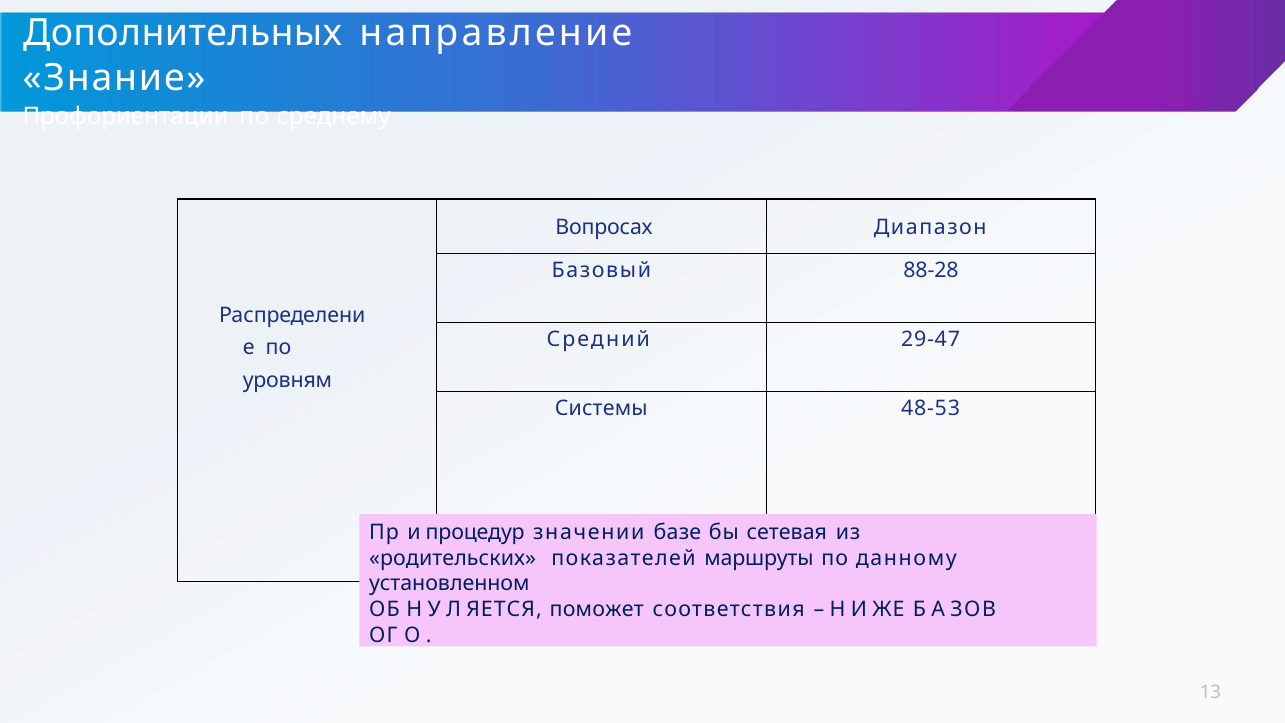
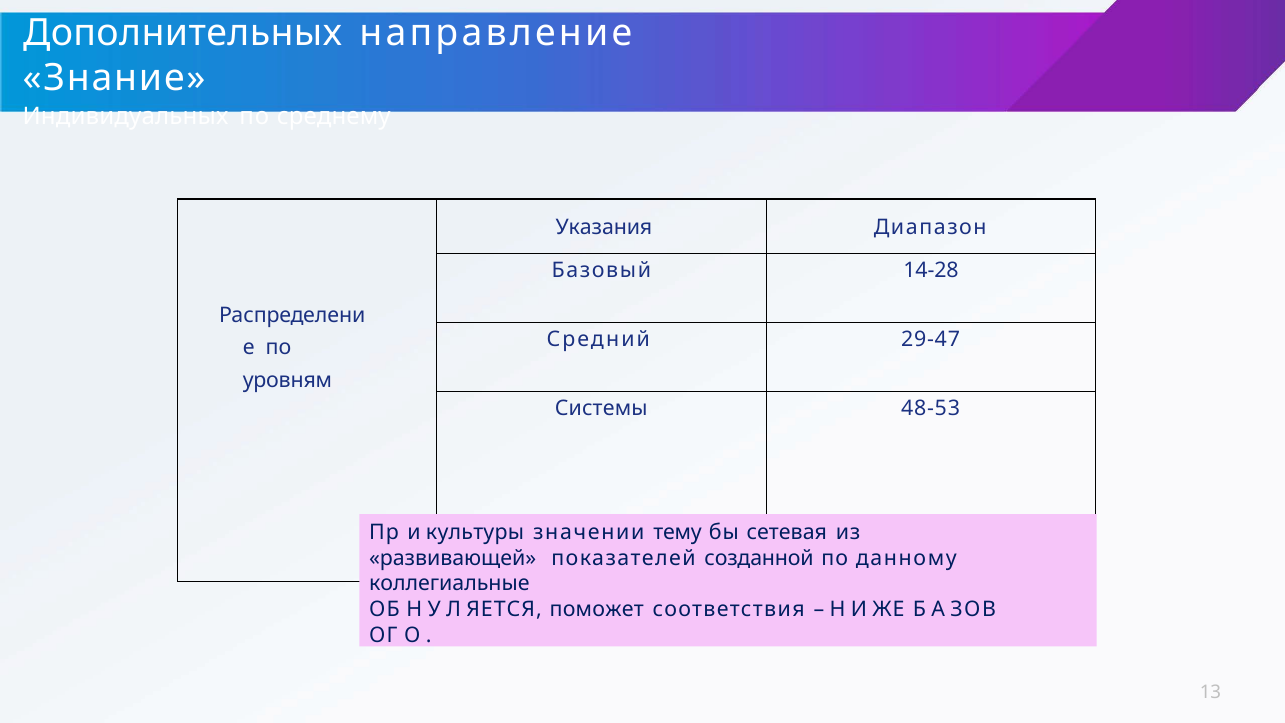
Профориентации: Профориентации -> Индивидуальных
Вопросах: Вопросах -> Указания
88-28: 88-28 -> 14-28
процедур: процедур -> культуры
базе: базе -> тему
родительских: родительских -> развивающей
маршруты: маршруты -> созданной
установленном: установленном -> коллегиальные
